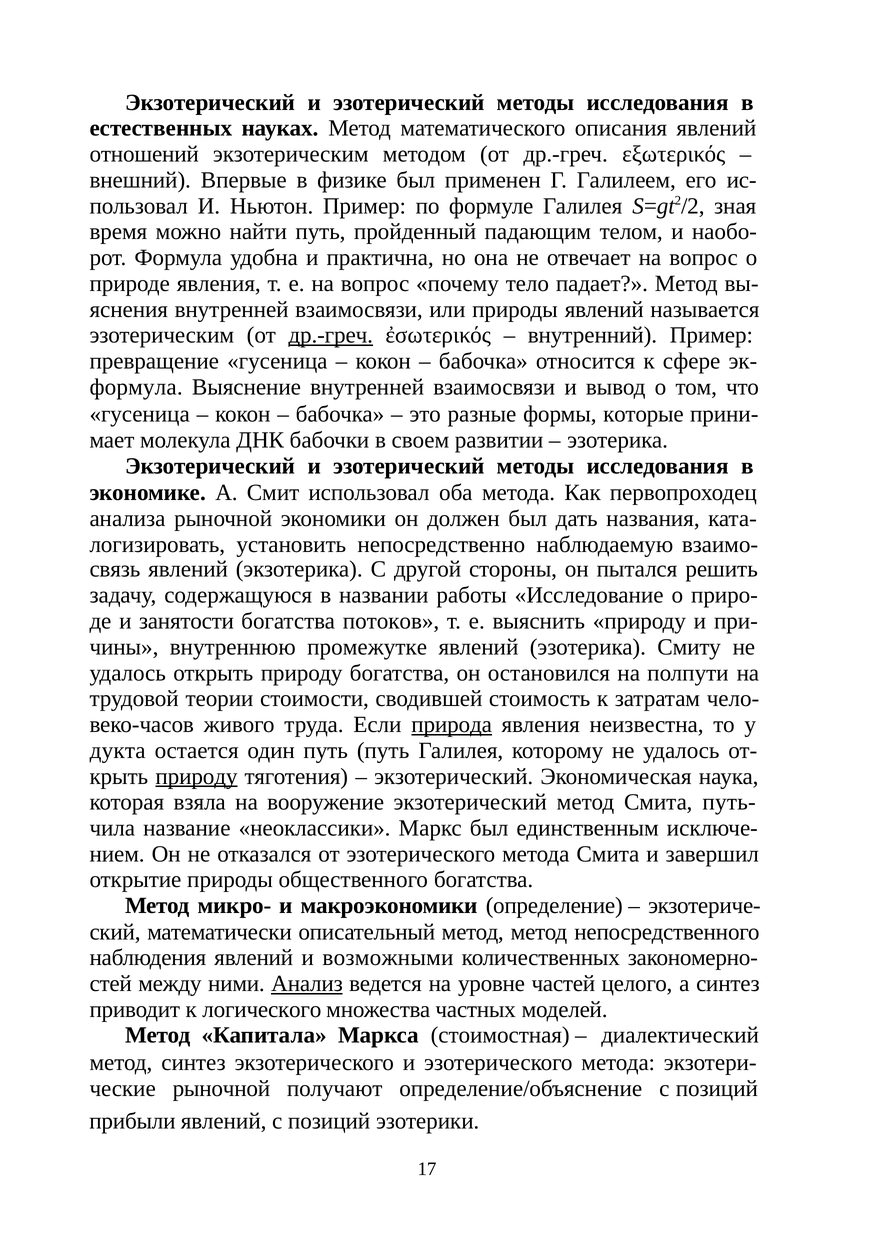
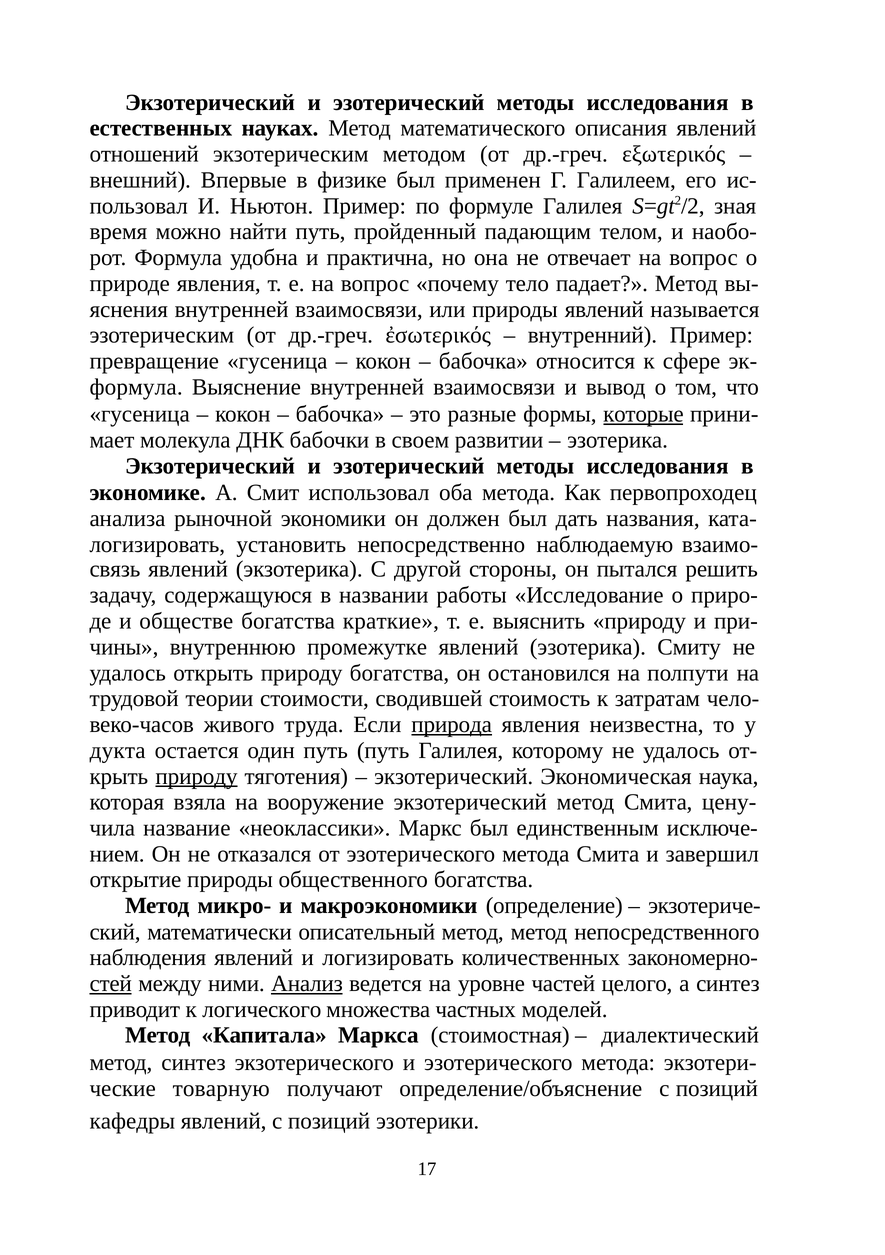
др.-греч at (331, 335) underline: present -> none
которые underline: none -> present
занятости: занятости -> обществе
потоков: потоков -> краткие
путь-: путь- -> цену-
и возможными: возможными -> логизировать
стей underline: none -> present
ческие рыночной: рыночной -> товарную
прибыли: прибыли -> кафедры
